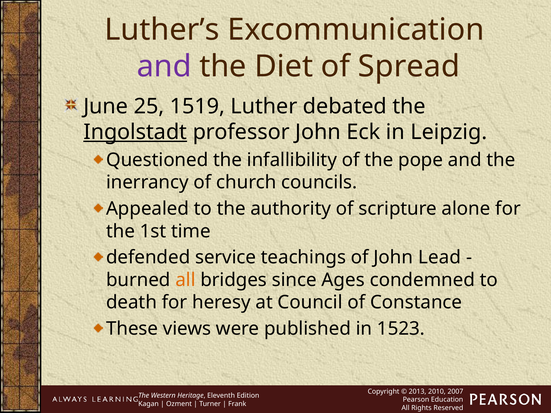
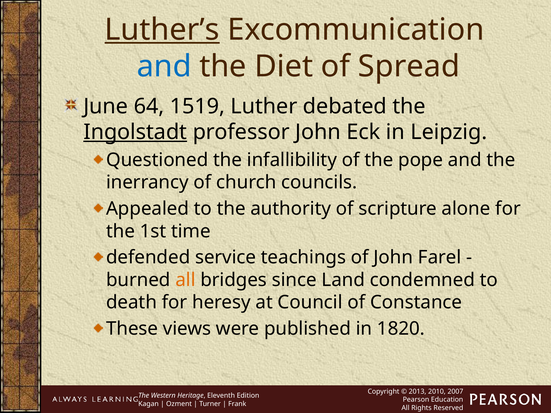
Luther’s underline: none -> present
and at (164, 66) colour: purple -> blue
25: 25 -> 64
Lead: Lead -> Farel
Ages: Ages -> Land
1523: 1523 -> 1820
